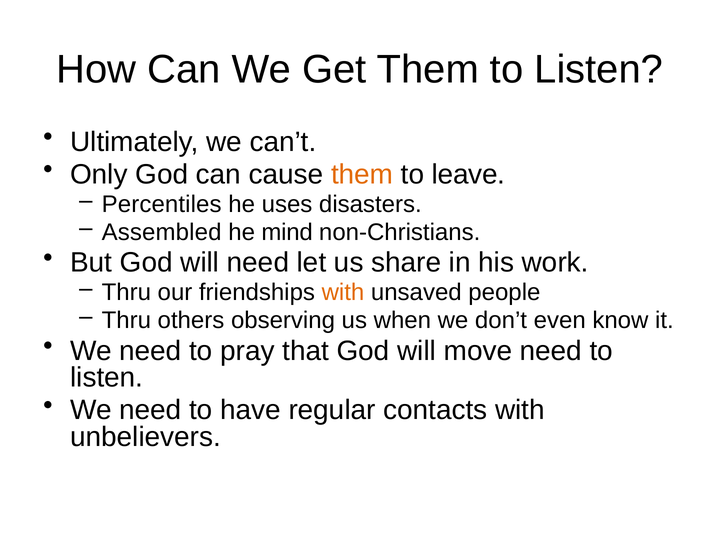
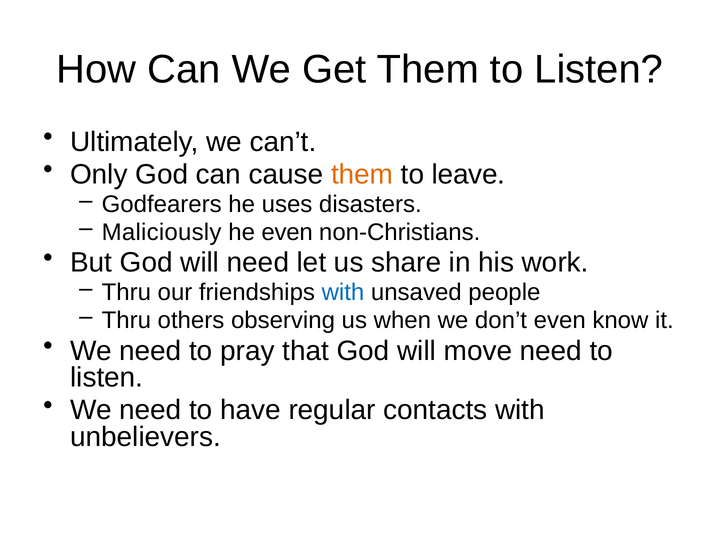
Percentiles: Percentiles -> Godfearers
Assembled: Assembled -> Maliciously
he mind: mind -> even
with at (343, 292) colour: orange -> blue
